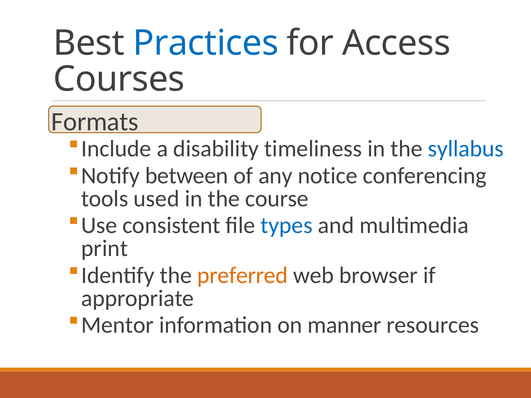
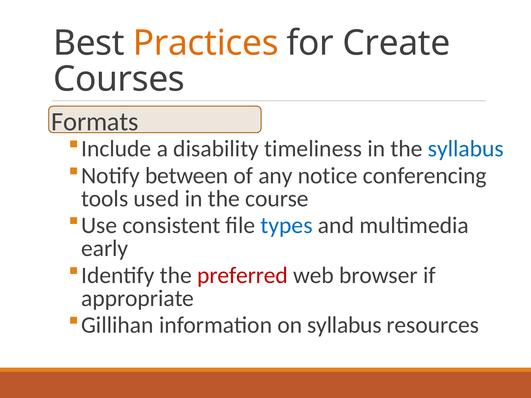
Practices colour: blue -> orange
Access: Access -> Create
print: print -> early
preferred colour: orange -> red
Mentor: Mentor -> Gillihan
on manner: manner -> syllabus
